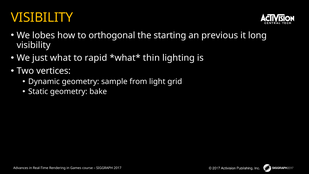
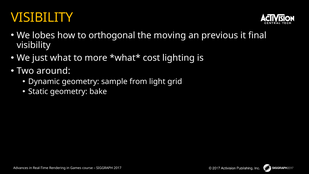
starting: starting -> moving
long: long -> final
rapid: rapid -> more
thin: thin -> cost
vertices: vertices -> around
